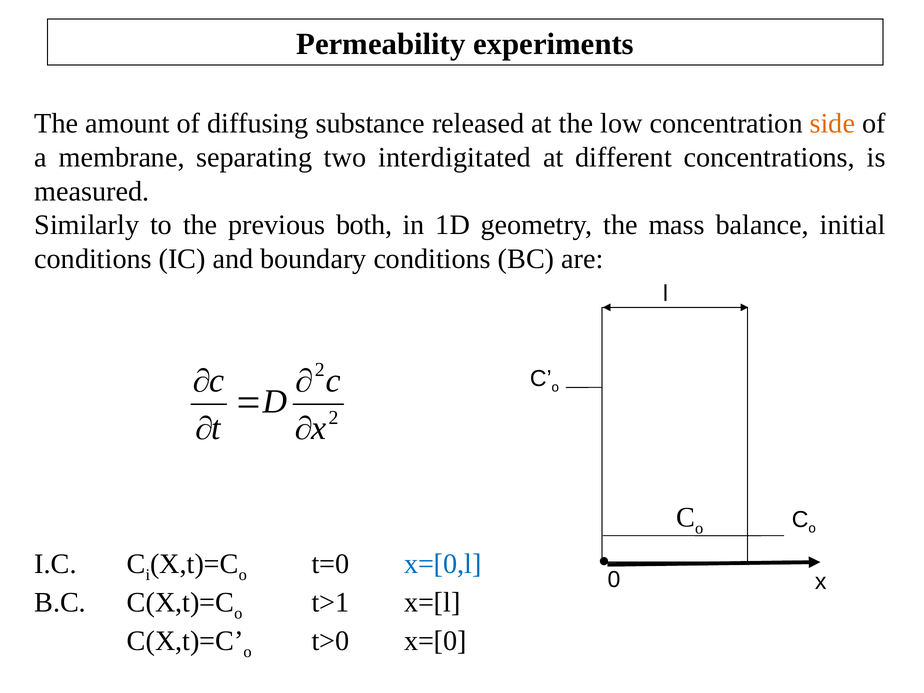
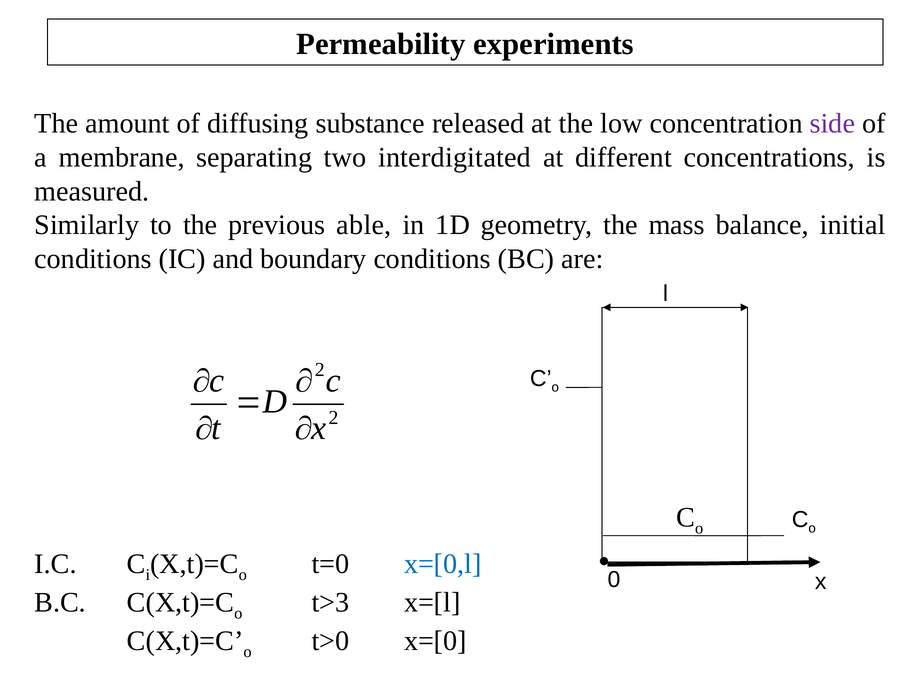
side colour: orange -> purple
both: both -> able
t>1: t>1 -> t>3
